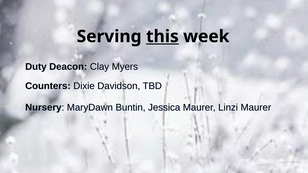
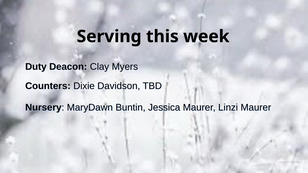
this underline: present -> none
